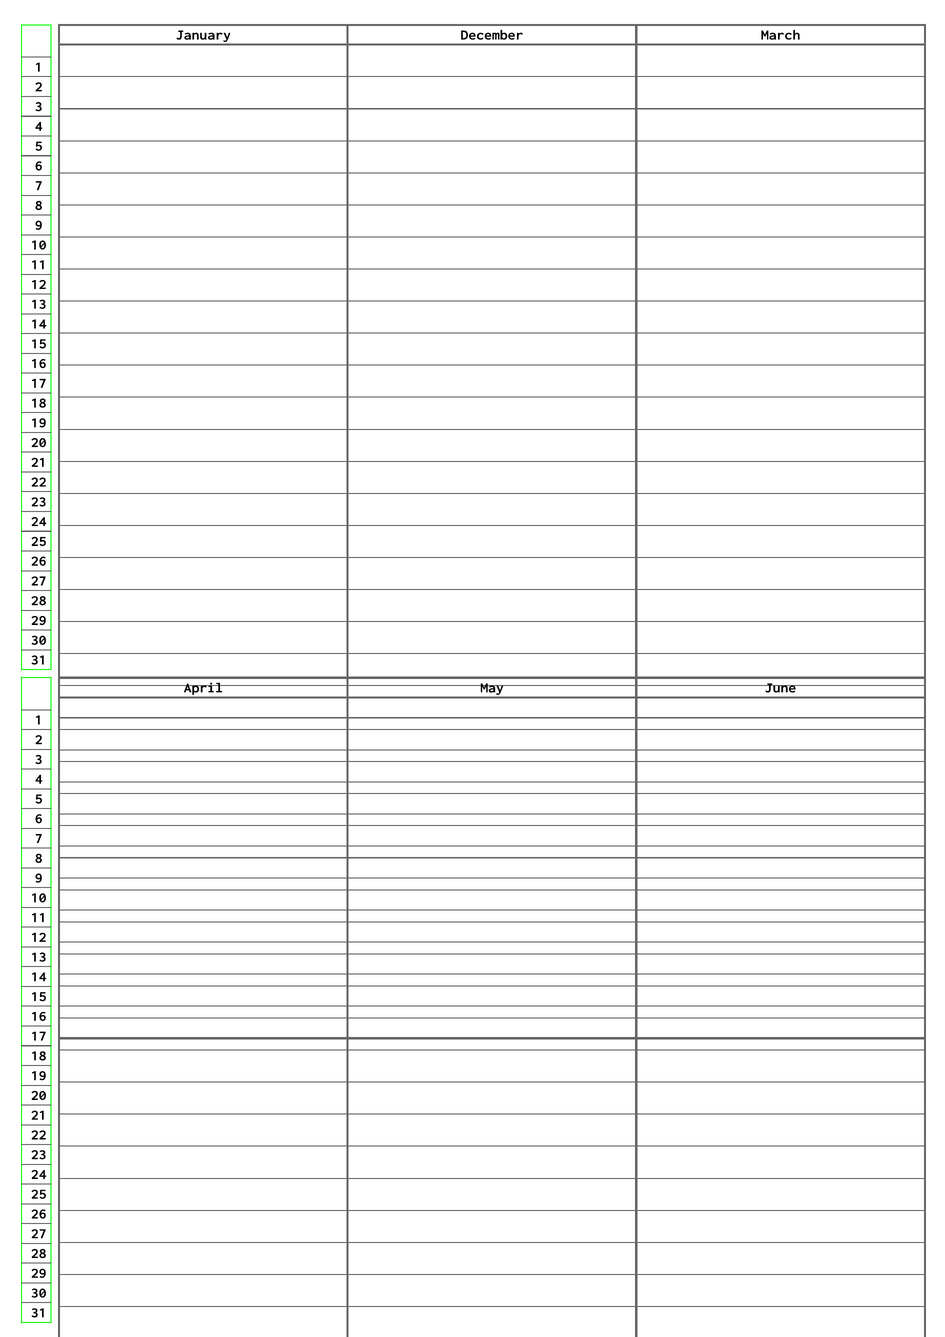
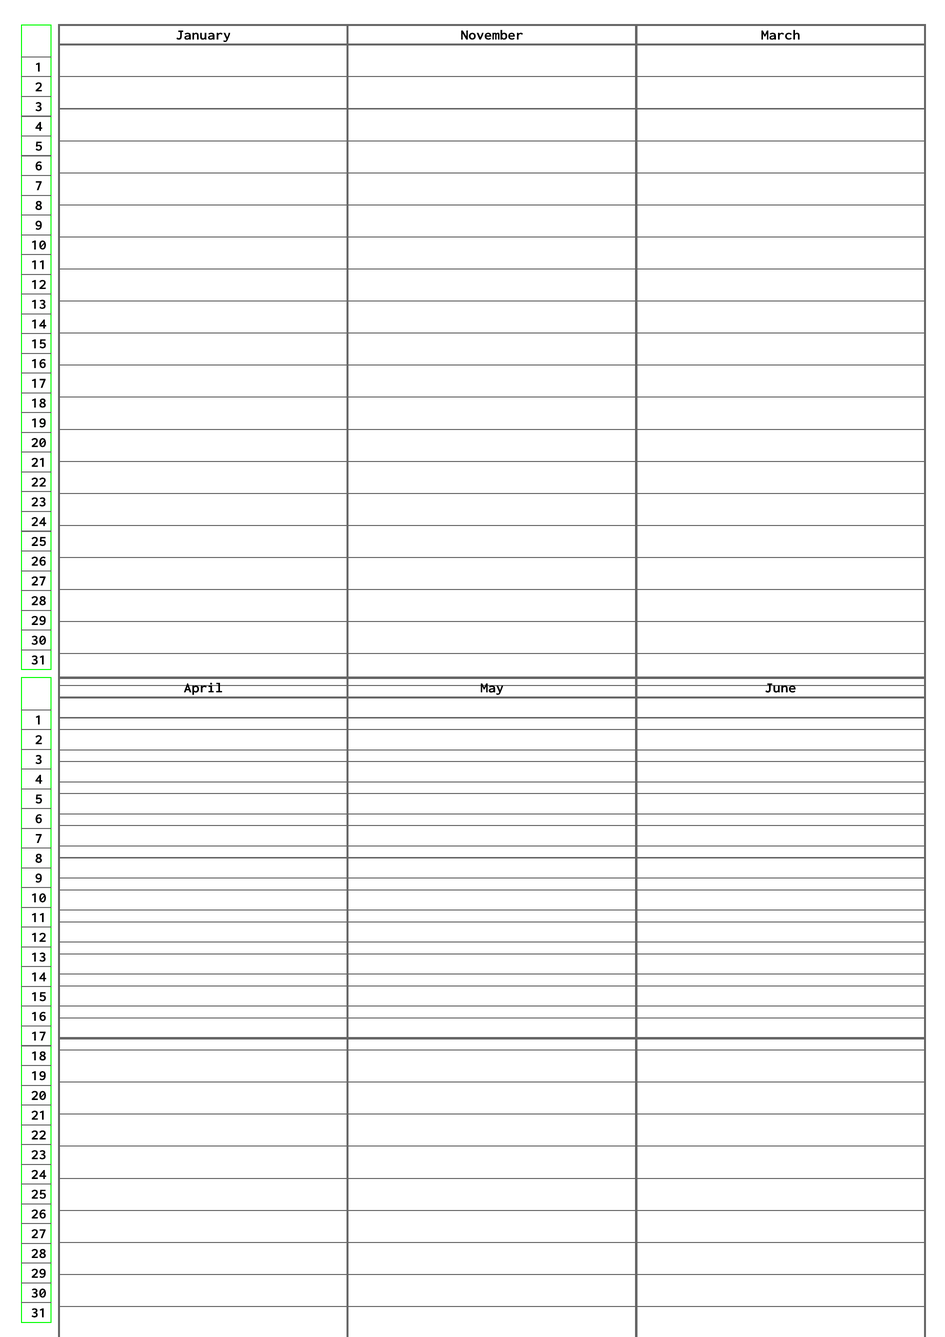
December: December -> November
